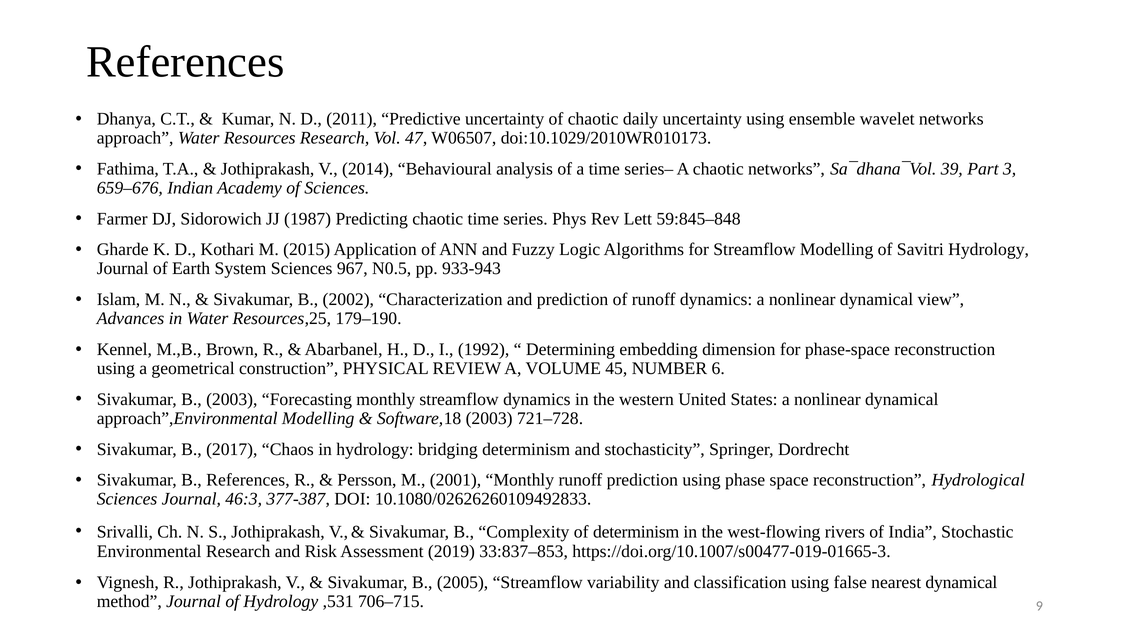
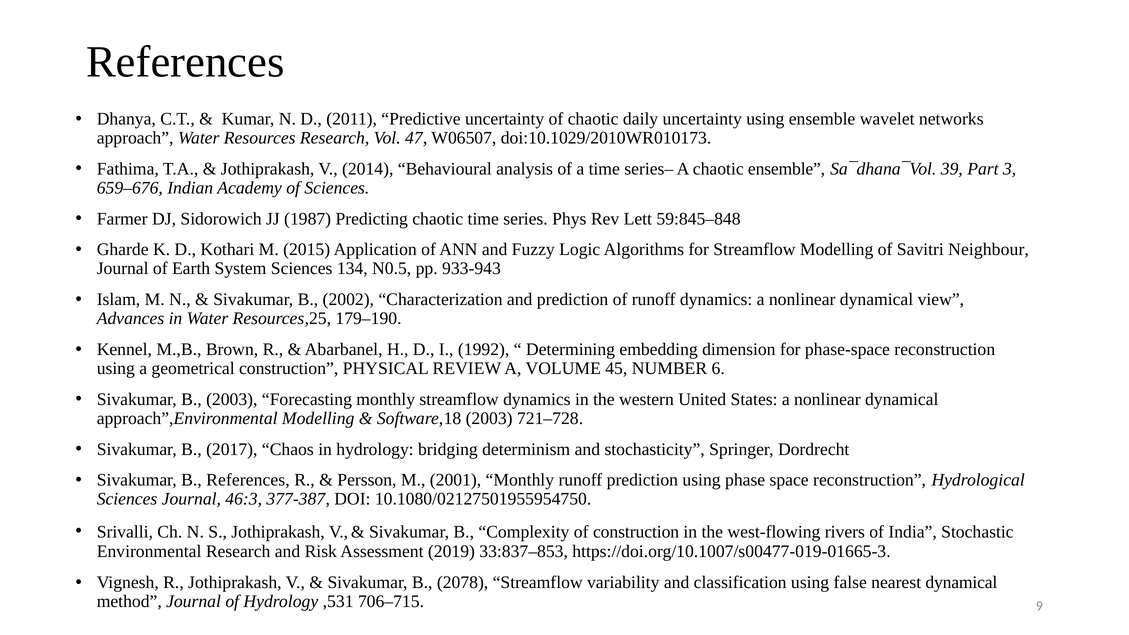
chaotic networks: networks -> ensemble
Savitri Hydrology: Hydrology -> Neighbour
967: 967 -> 134
10.1080/02626260109492833: 10.1080/02626260109492833 -> 10.1080/02127501955954750
of determinism: determinism -> construction
2005: 2005 -> 2078
